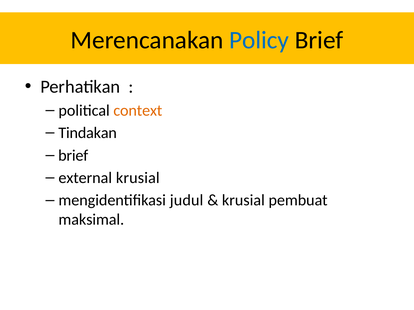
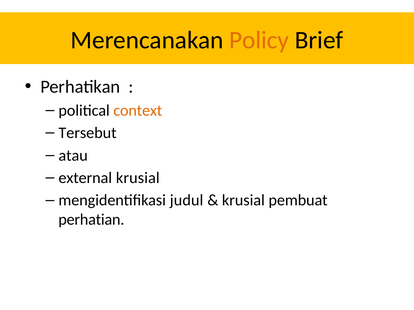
Policy colour: blue -> orange
Tindakan: Tindakan -> Tersebut
brief at (73, 156): brief -> atau
maksimal: maksimal -> perhatian
